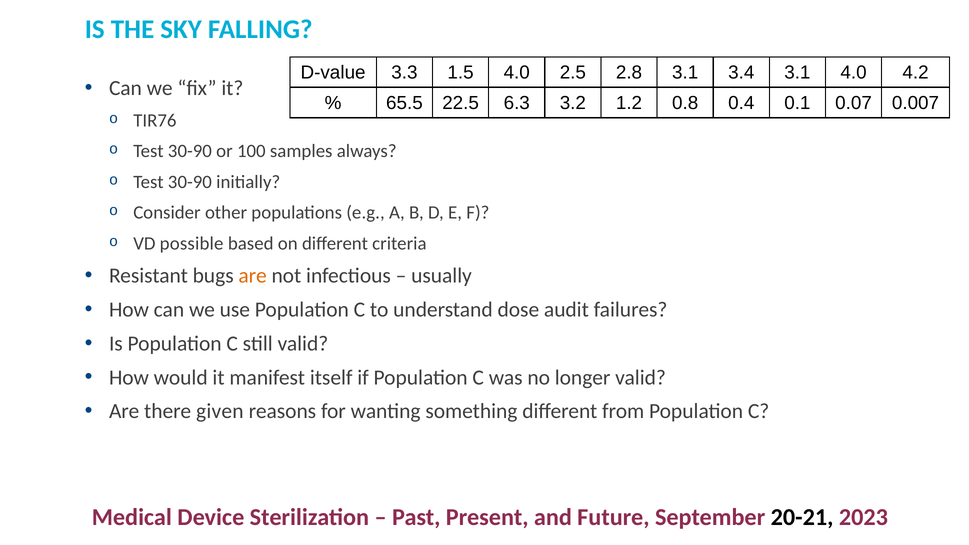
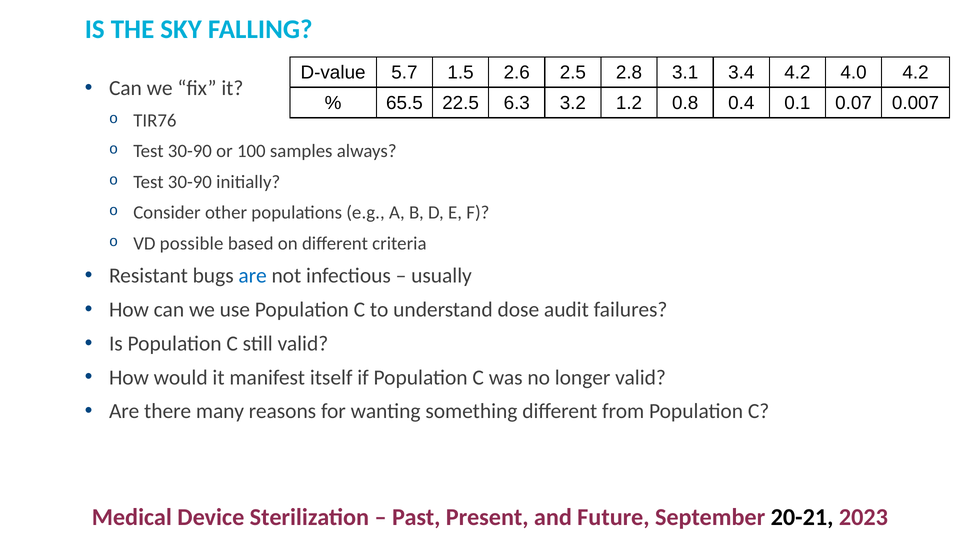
3.3: 3.3 -> 5.7
1.5 4.0: 4.0 -> 2.6
3.4 3.1: 3.1 -> 4.2
are at (253, 276) colour: orange -> blue
given: given -> many
